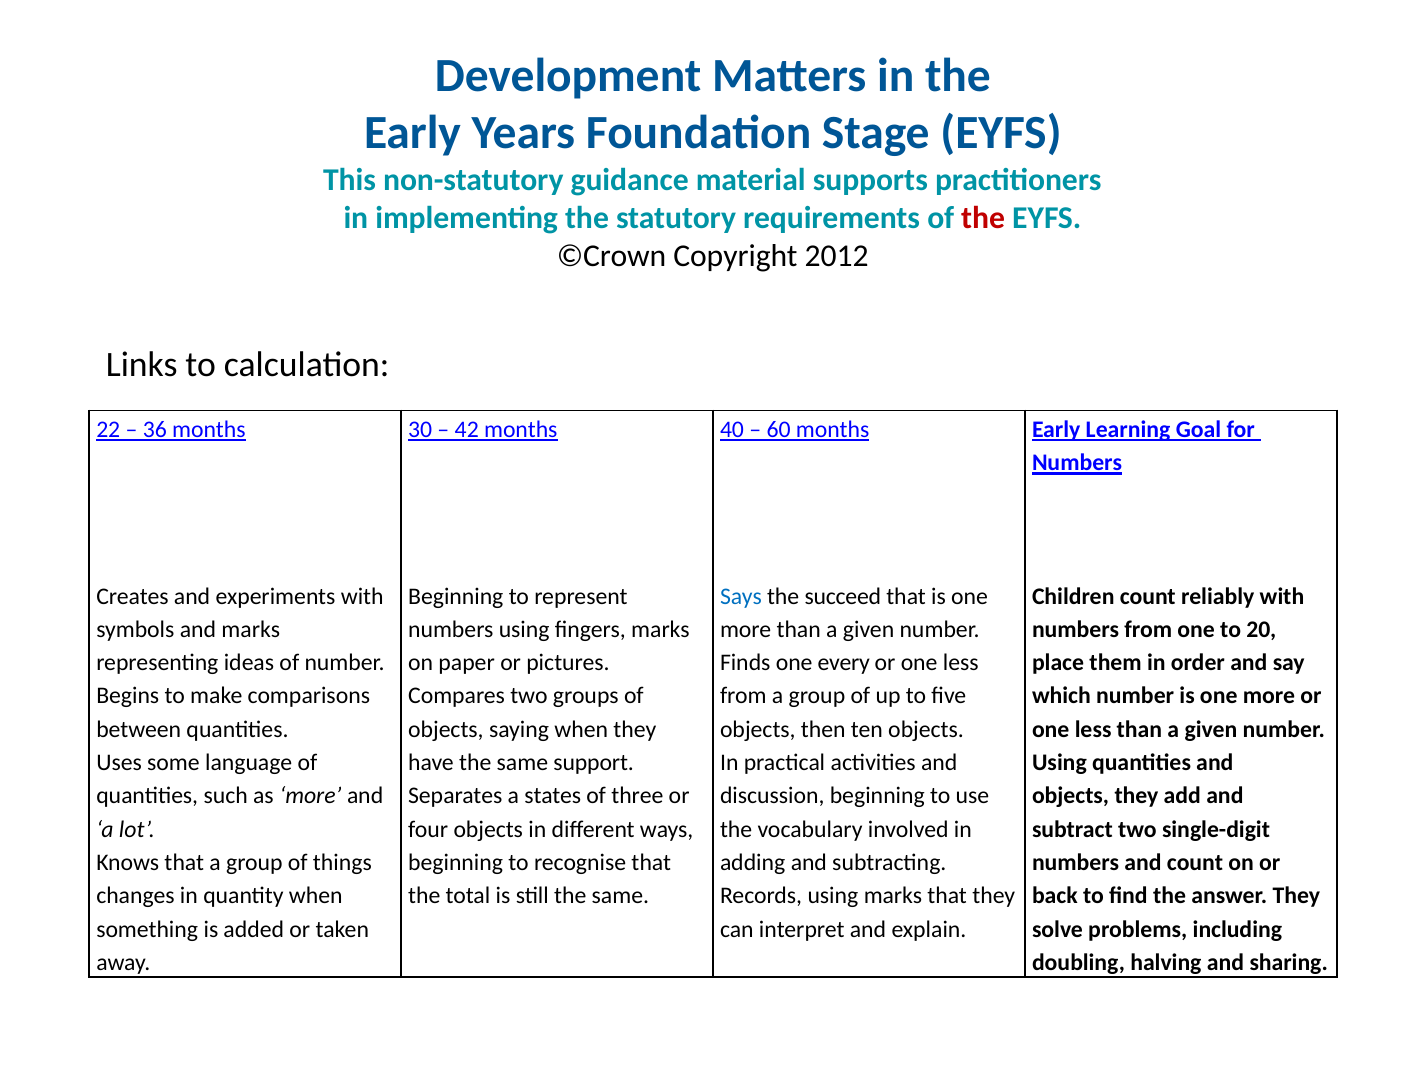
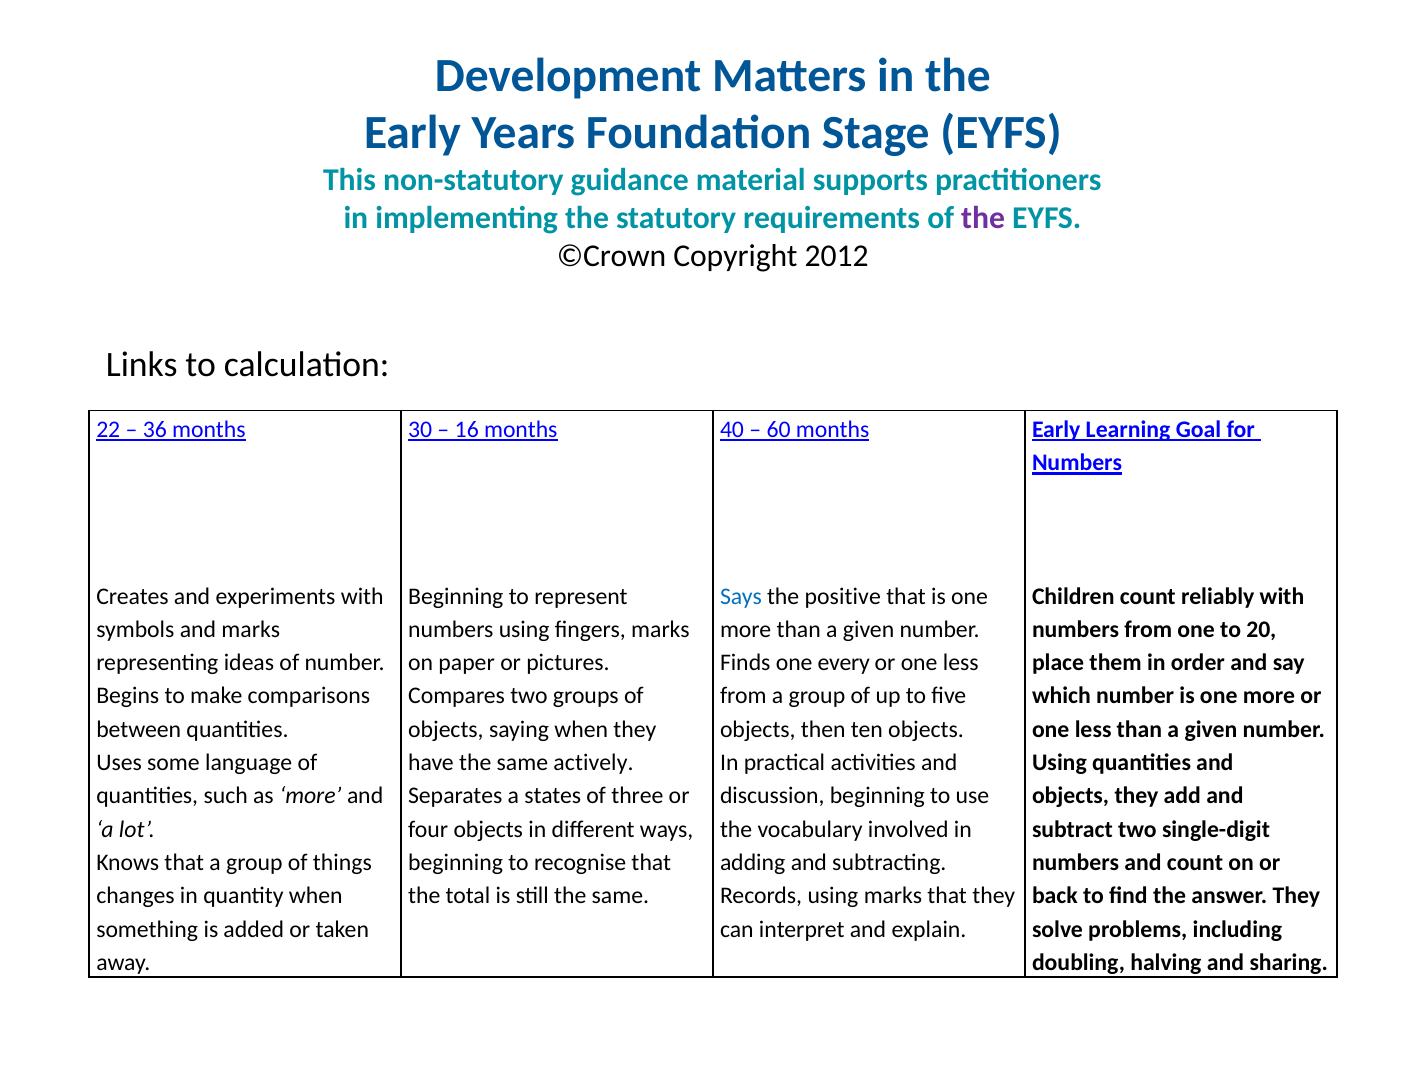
the at (983, 218) colour: red -> purple
42: 42 -> 16
succeed: succeed -> positive
support: support -> actively
